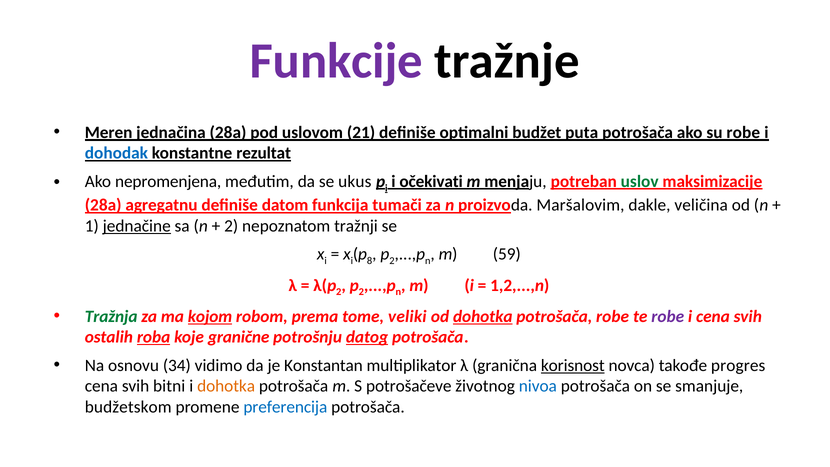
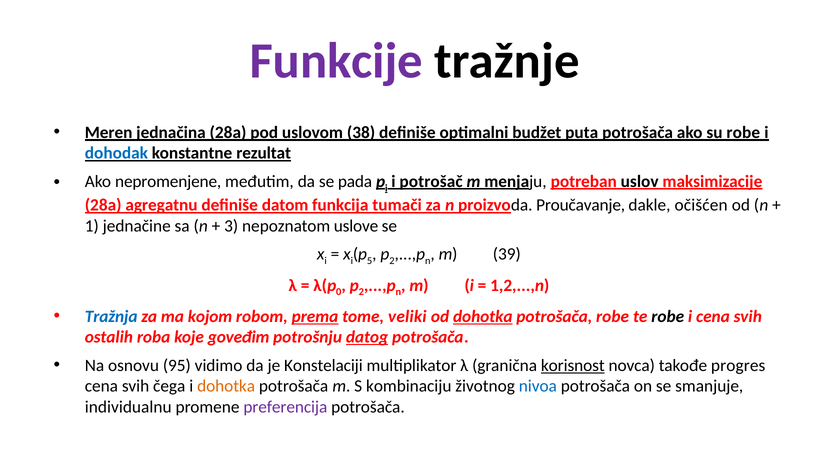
21: 21 -> 38
nepromenjena: nepromenjena -> nepromenjene
ukus: ukus -> pada
očekivati: očekivati -> potrošač
uslov colour: green -> black
Maršalovim: Maršalovim -> Proučavanje
veličina: veličina -> očišćen
jednačine underline: present -> none
2 at (231, 226): 2 -> 3
tražnji: tražnji -> uslove
8: 8 -> 5
59: 59 -> 39
2 at (339, 292): 2 -> 0
Tražnja colour: green -> blue
kojom underline: present -> none
prema underline: none -> present
robe at (668, 316) colour: purple -> black
roba underline: present -> none
granične: granične -> goveđim
34: 34 -> 95
Konstantan: Konstantan -> Konstelaciji
bitni: bitni -> čega
potrošačeve: potrošačeve -> kombinaciju
budžetskom: budžetskom -> individualnu
preferencija colour: blue -> purple
